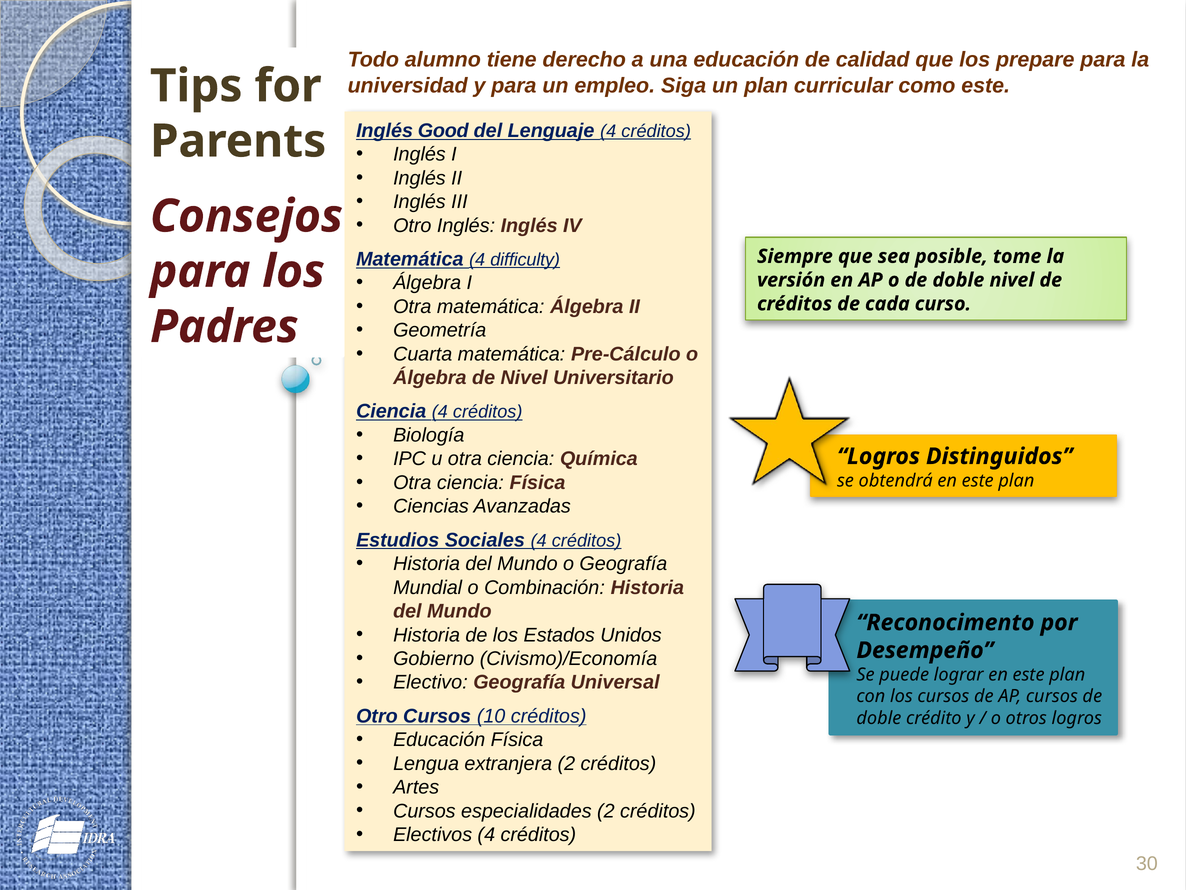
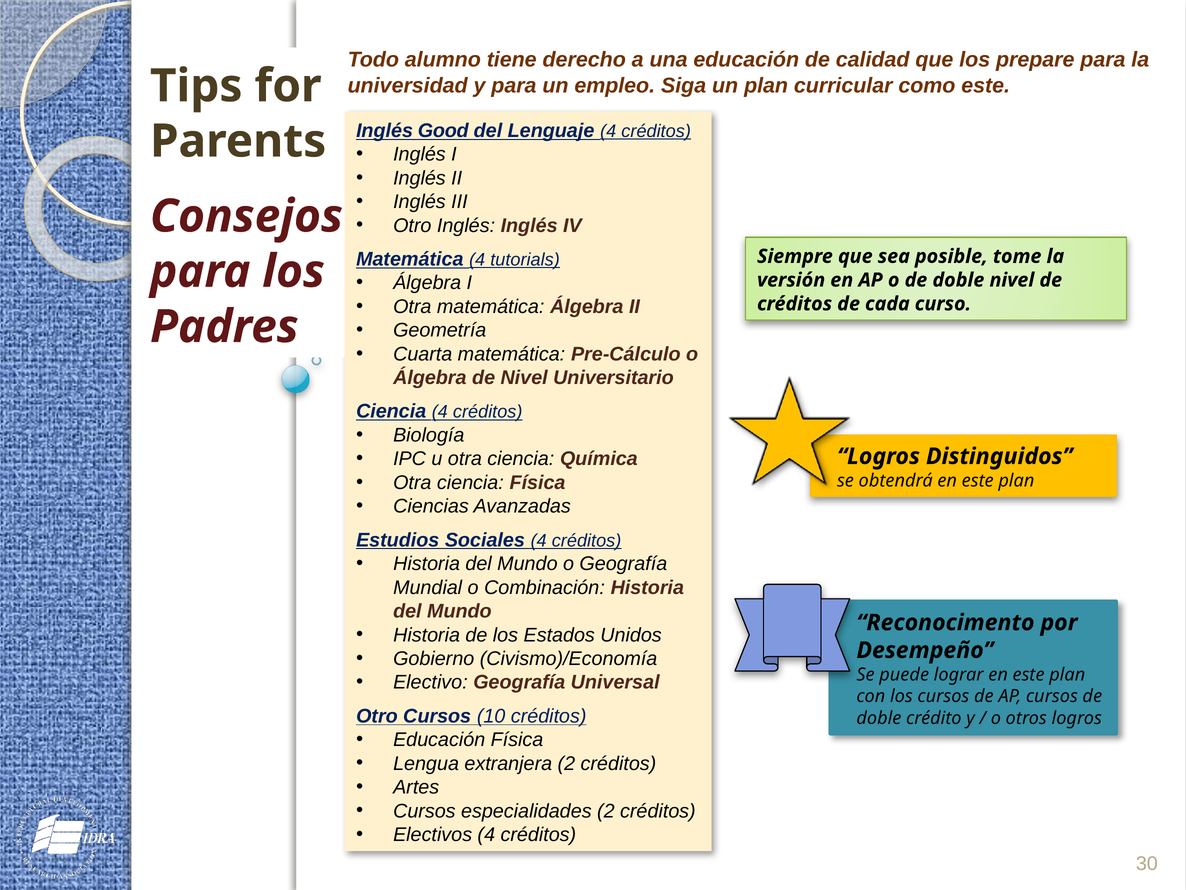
difficulty: difficulty -> tutorials
